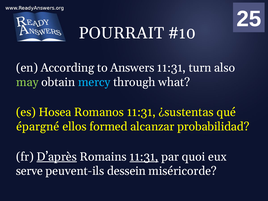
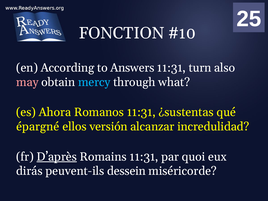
POURRAIT: POURRAIT -> FONCTION
may colour: light green -> pink
Hosea: Hosea -> Ahora
formed: formed -> versión
probabilidad: probabilidad -> incredulidad
11:31 at (144, 157) underline: present -> none
serve: serve -> dirás
